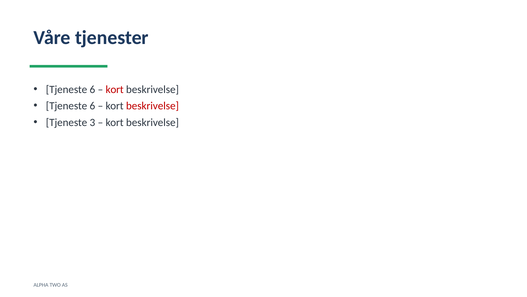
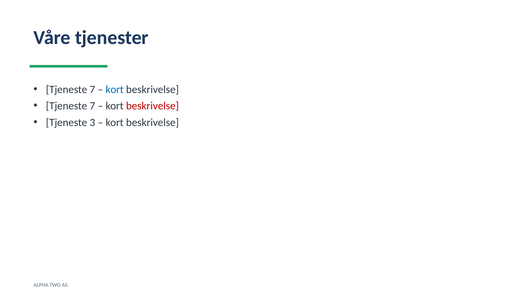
6 at (92, 89): 6 -> 7
kort at (115, 89) colour: red -> blue
6 at (92, 106): 6 -> 7
